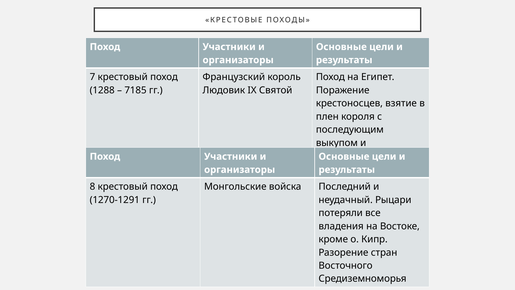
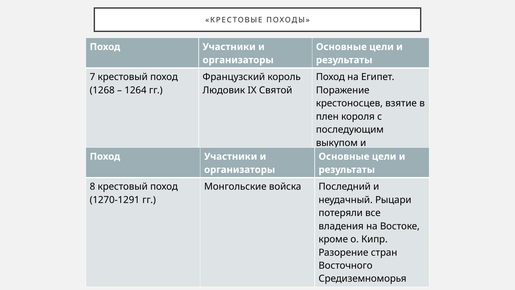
1288: 1288 -> 1268
7185: 7185 -> 1264
